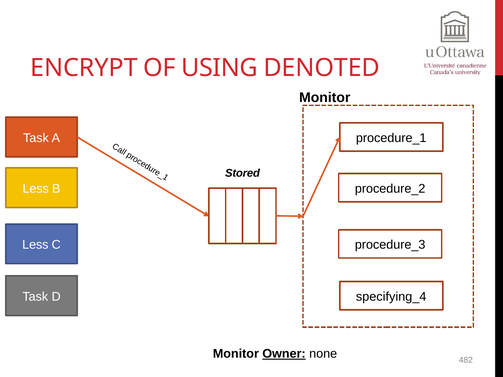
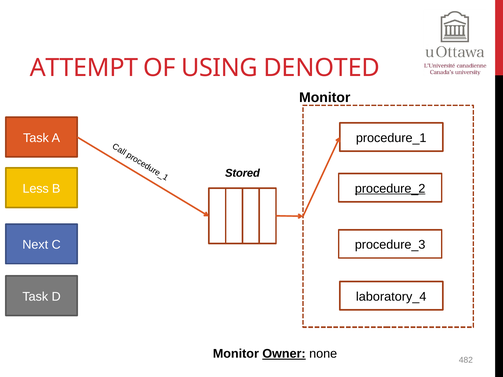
ENCRYPT: ENCRYPT -> ATTEMPT
procedure_2 underline: none -> present
Less at (35, 245): Less -> Next
specifying_4: specifying_4 -> laboratory_4
